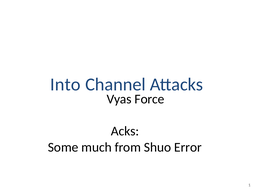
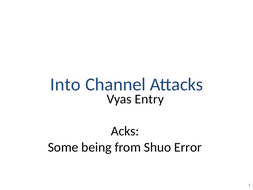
Force: Force -> Entry
much: much -> being
